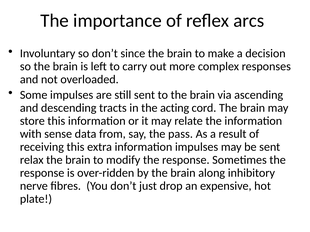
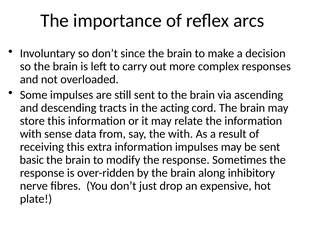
the pass: pass -> with
relax: relax -> basic
